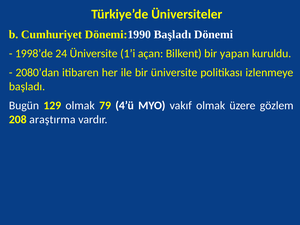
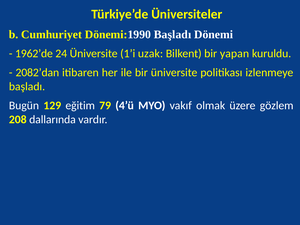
1998’de: 1998’de -> 1962’de
açan: açan -> uzak
2080’dan: 2080’dan -> 2082’dan
129 olmak: olmak -> eğitim
araştırma: araştırma -> dallarında
